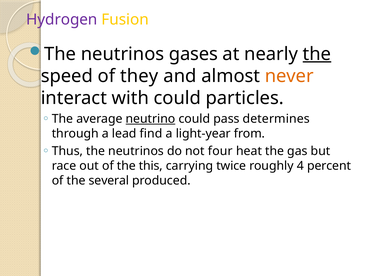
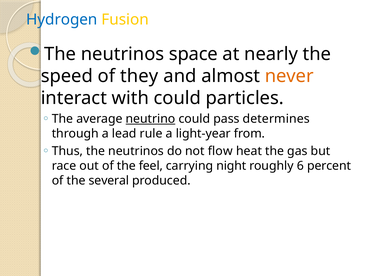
Hydrogen colour: purple -> blue
gases: gases -> space
the at (317, 54) underline: present -> none
find: find -> rule
four: four -> flow
this: this -> feel
twice: twice -> night
4: 4 -> 6
